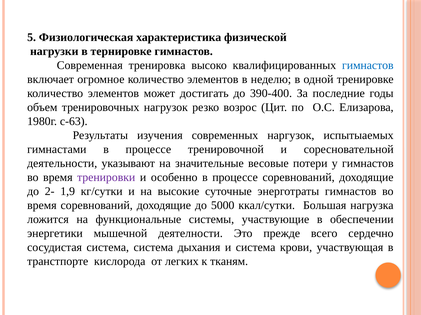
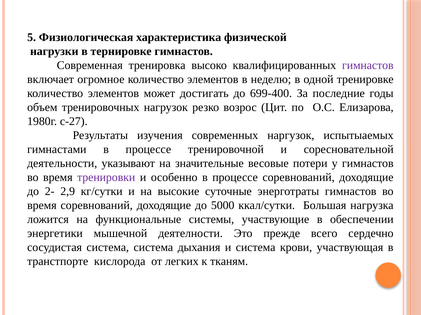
гимнастов at (368, 65) colour: blue -> purple
390-400: 390-400 -> 699-400
с-63: с-63 -> с-27
1,9: 1,9 -> 2,9
